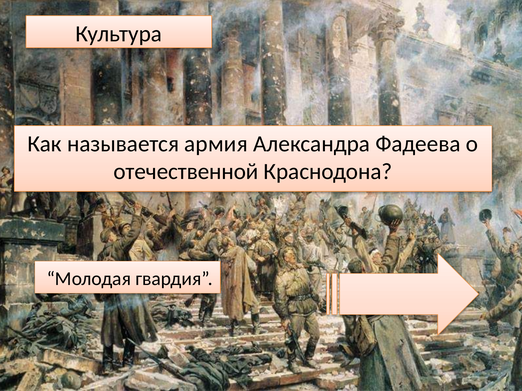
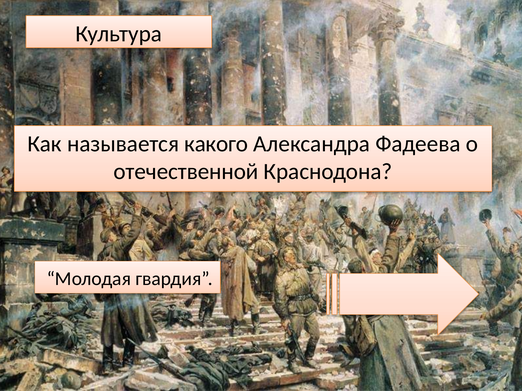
армия: армия -> какого
